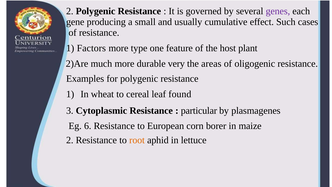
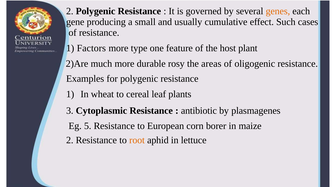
genes colour: purple -> orange
very: very -> rosy
found: found -> plants
particular: particular -> antibiotic
6: 6 -> 5
